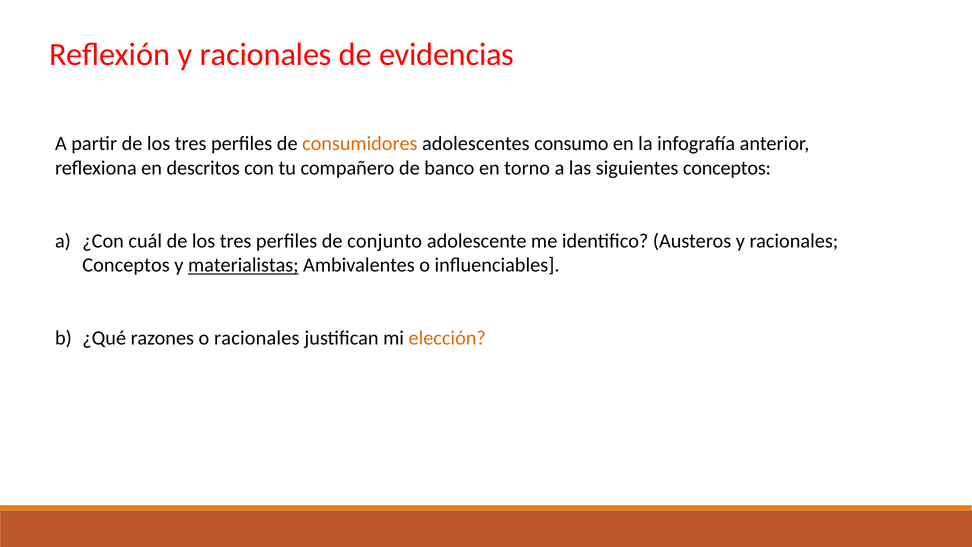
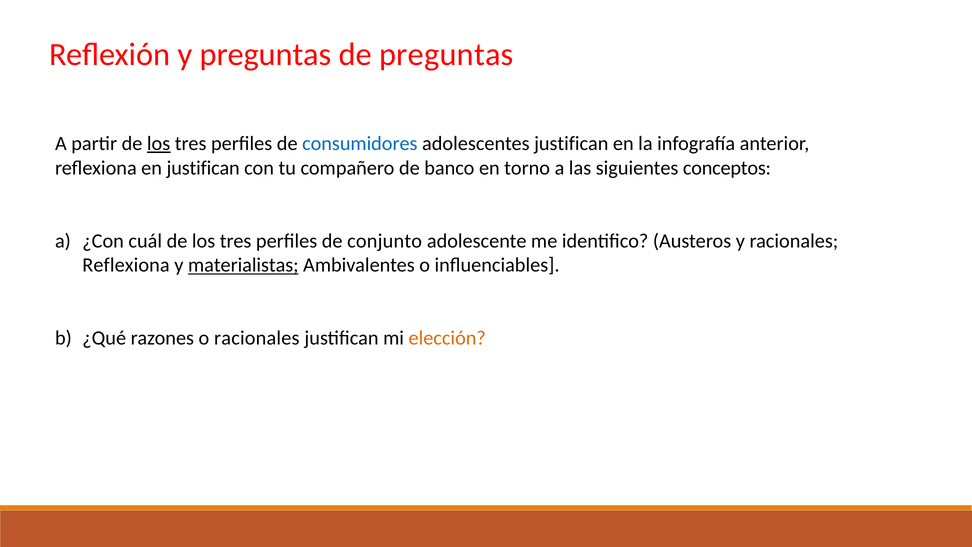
Reflexión y racionales: racionales -> preguntas
de evidencias: evidencias -> preguntas
los at (159, 144) underline: none -> present
consumidores colour: orange -> blue
adolescentes consumo: consumo -> justifican
en descritos: descritos -> justifican
Conceptos at (126, 265): Conceptos -> Reflexiona
